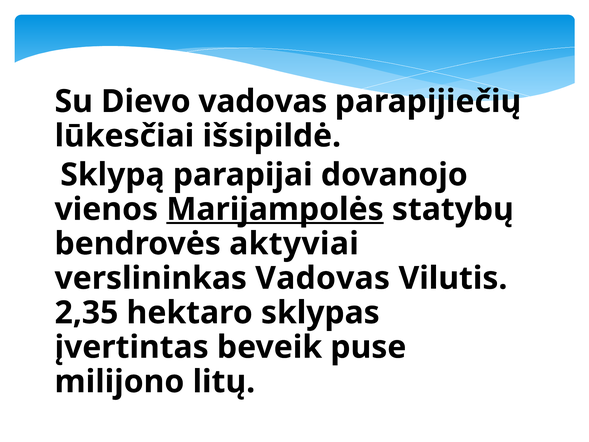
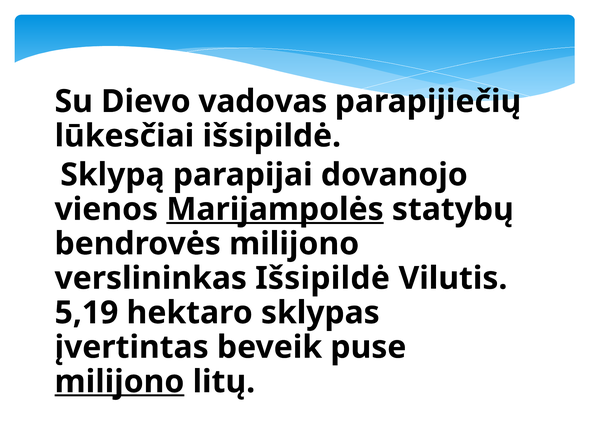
bendrovės aktyviai: aktyviai -> milijono
verslininkas Vadovas: Vadovas -> Išsipildė
2,35: 2,35 -> 5,19
milijono at (119, 381) underline: none -> present
